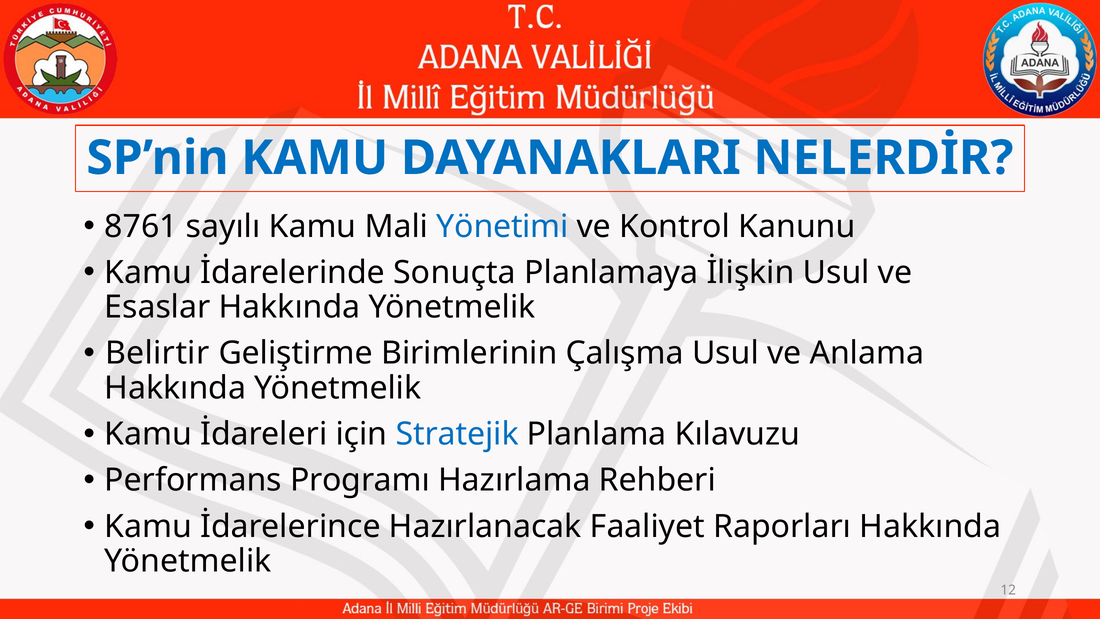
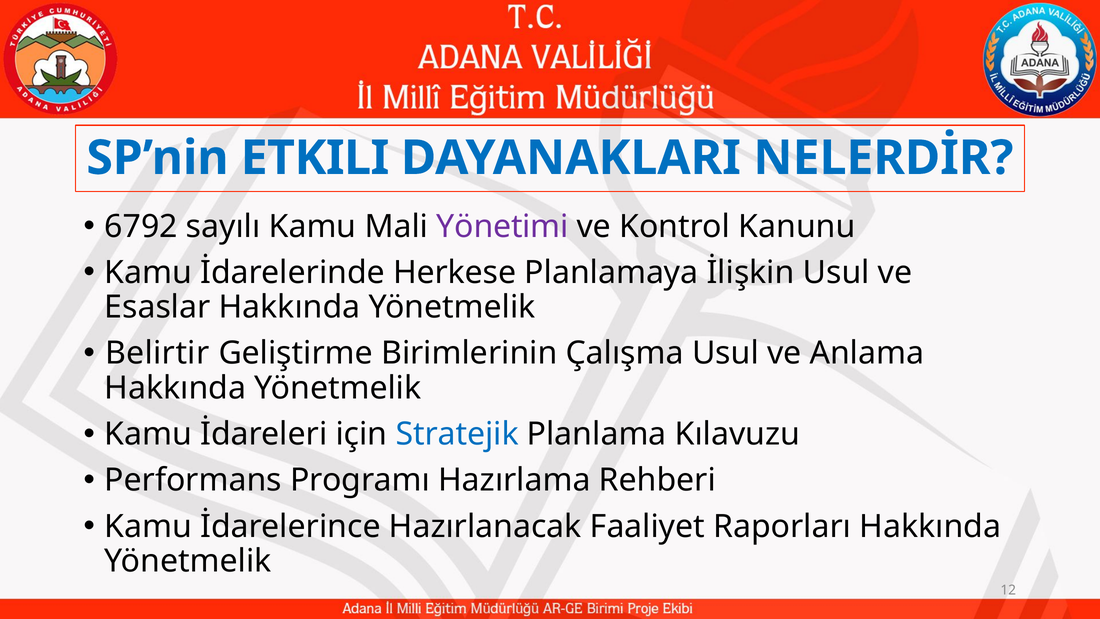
SP’nin KAMU: KAMU -> ETKILI
8761: 8761 -> 6792
Yönetimi colour: blue -> purple
Sonuçta: Sonuçta -> Herkese
